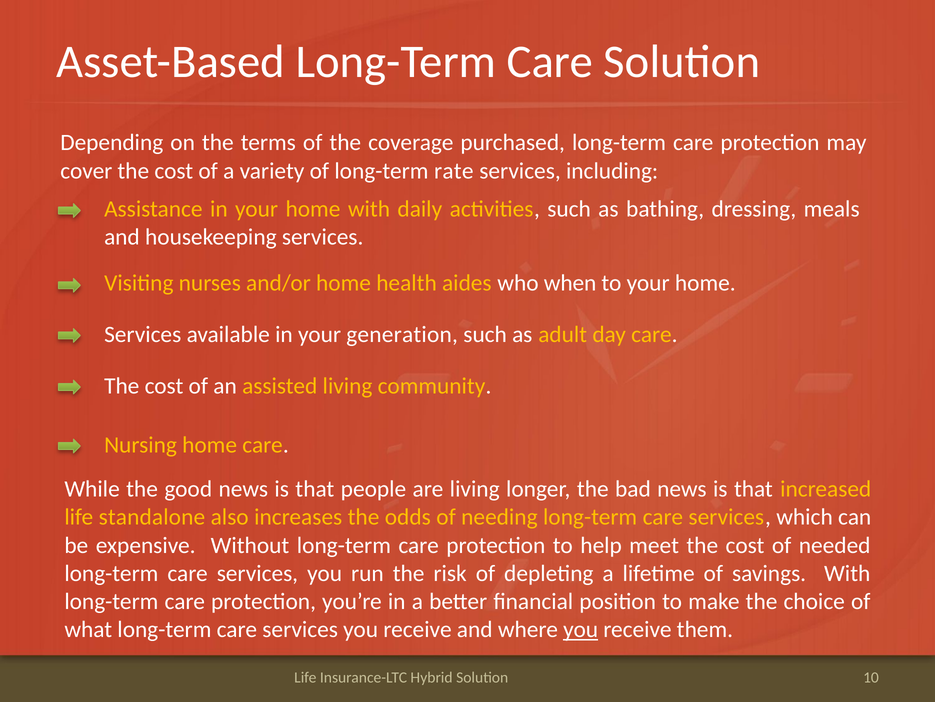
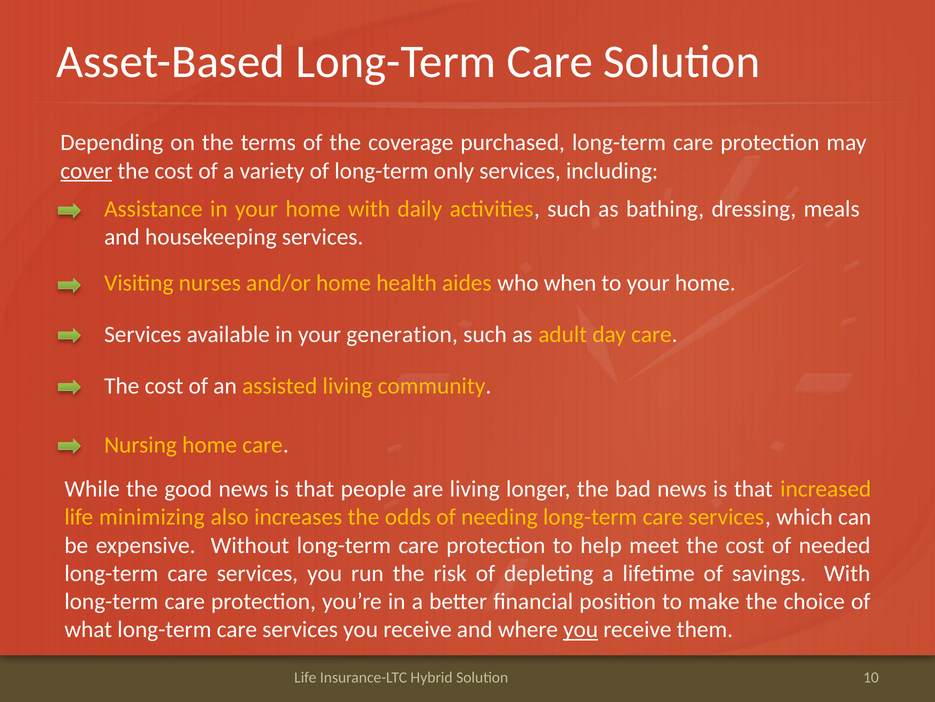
cover underline: none -> present
rate: rate -> only
standalone: standalone -> minimizing
